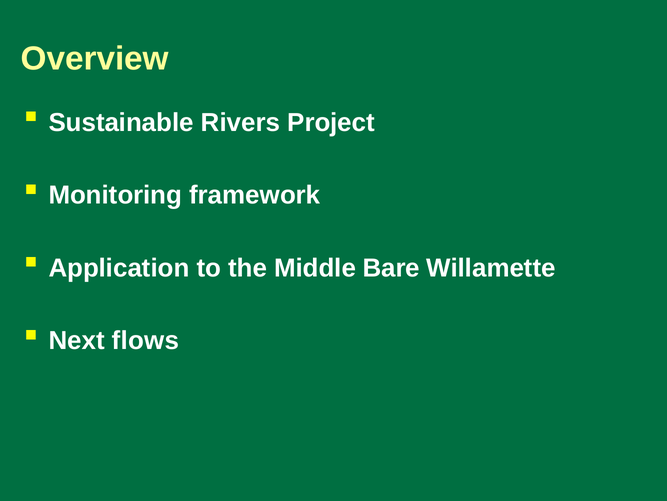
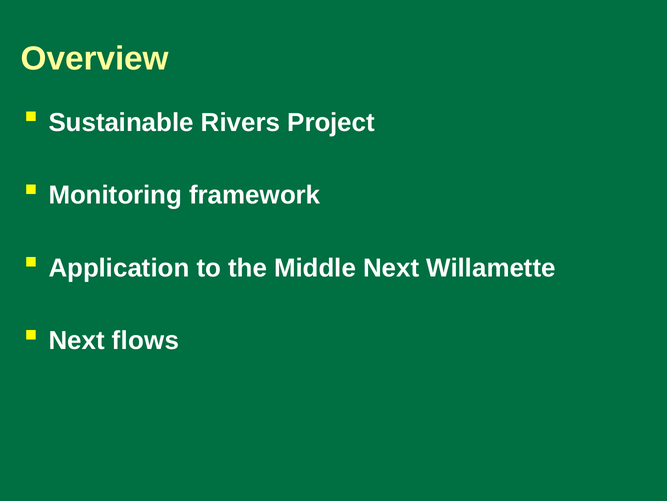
Middle Bare: Bare -> Next
